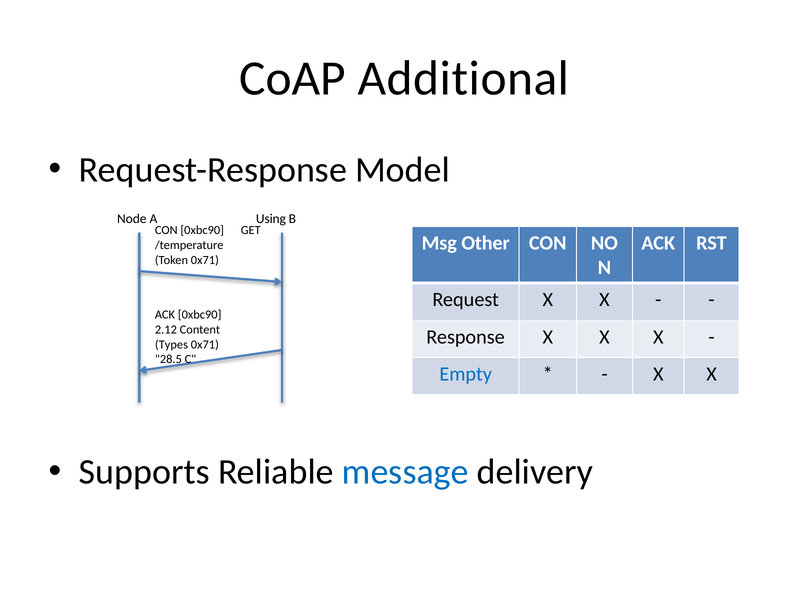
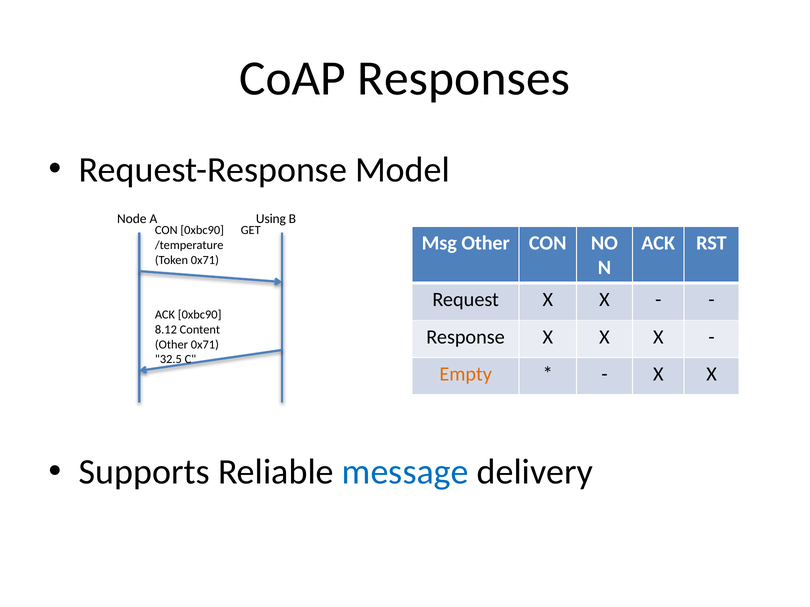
Additional: Additional -> Responses
2.12: 2.12 -> 8.12
Types at (172, 345): Types -> Other
28.5: 28.5 -> 32.5
Empty colour: blue -> orange
